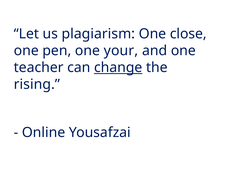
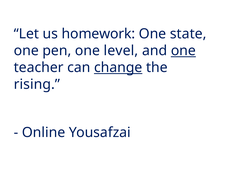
plagiarism: plagiarism -> homework
close: close -> state
your: your -> level
one at (183, 51) underline: none -> present
